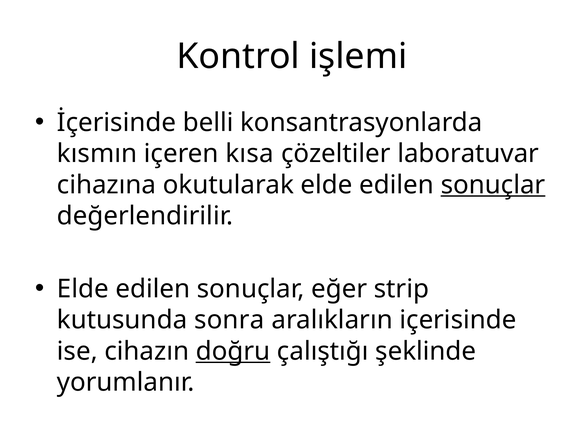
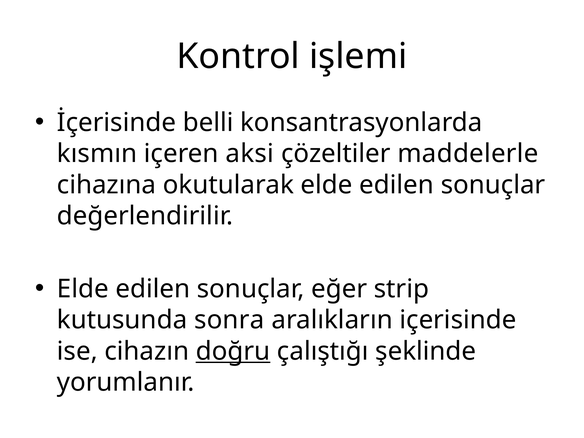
kısa: kısa -> aksi
laboratuvar: laboratuvar -> maddelerle
sonuçlar at (493, 185) underline: present -> none
